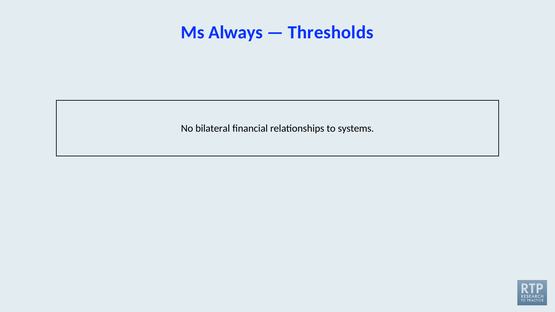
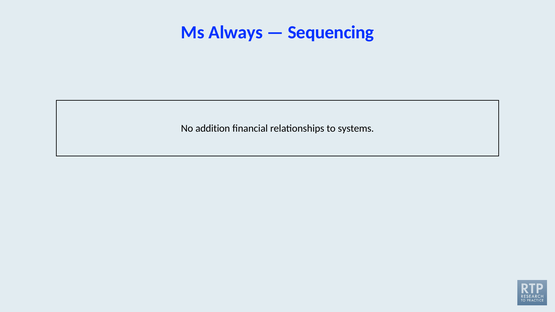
Thresholds: Thresholds -> Sequencing
bilateral: bilateral -> addition
